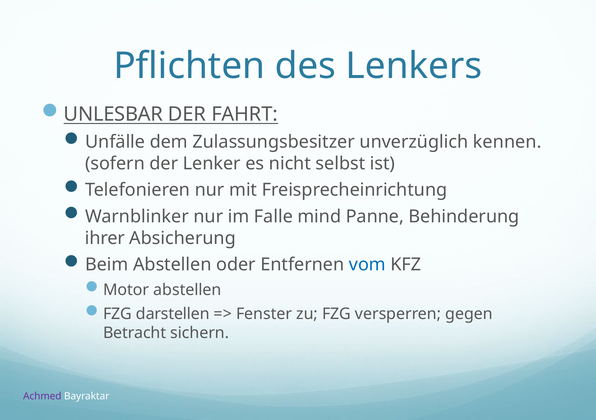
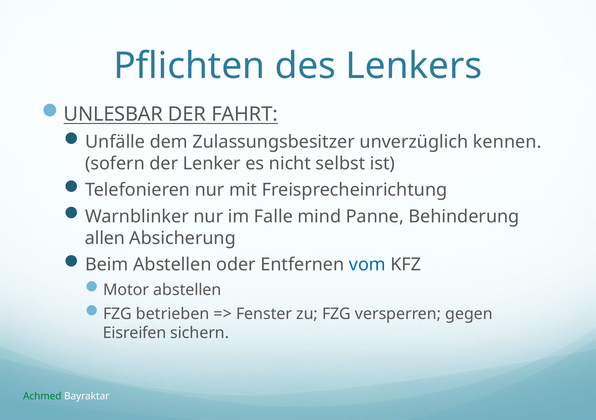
ihrer: ihrer -> allen
darstellen: darstellen -> betrieben
Betracht: Betracht -> Eisreifen
Achmed colour: purple -> green
